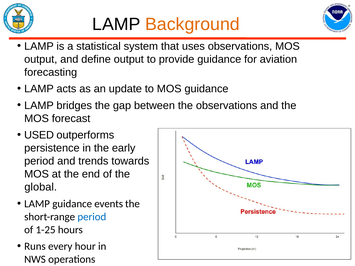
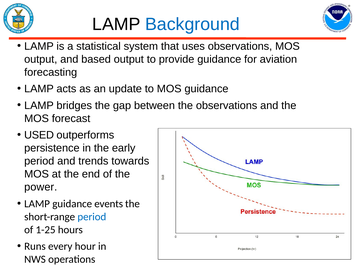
Background colour: orange -> blue
define: define -> based
global: global -> power
